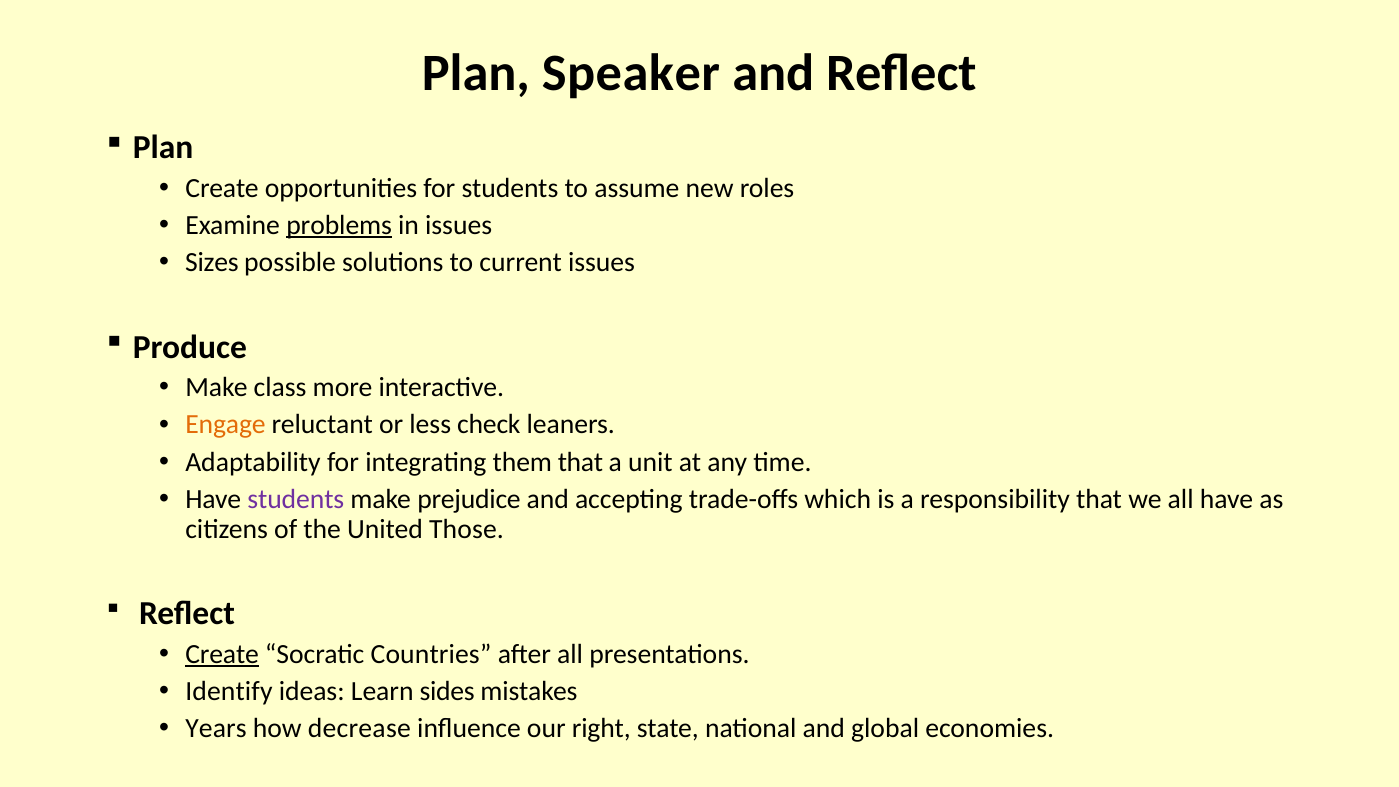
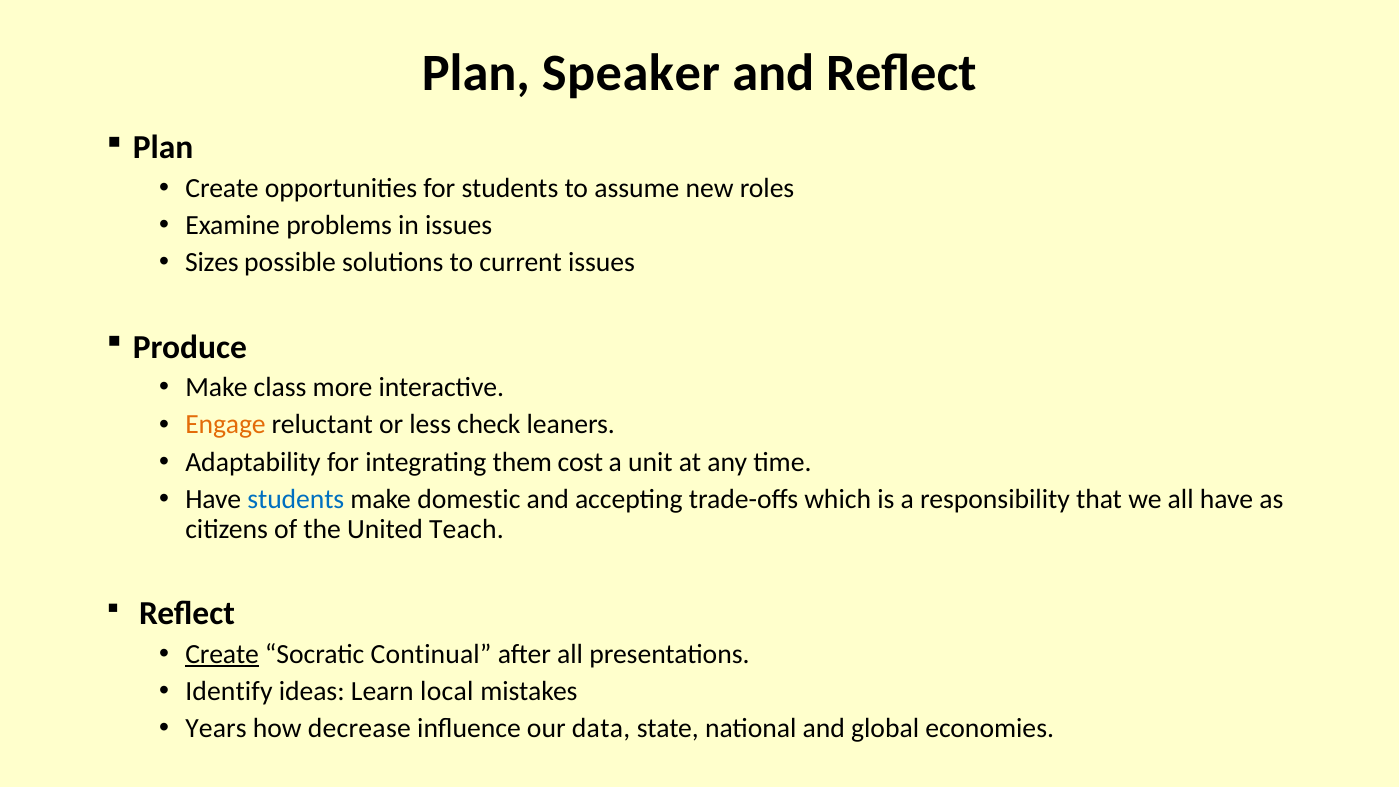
problems underline: present -> none
them that: that -> cost
students at (296, 499) colour: purple -> blue
prejudice: prejudice -> domestic
Those: Those -> Teach
Countries: Countries -> Continual
sides: sides -> local
right: right -> data
